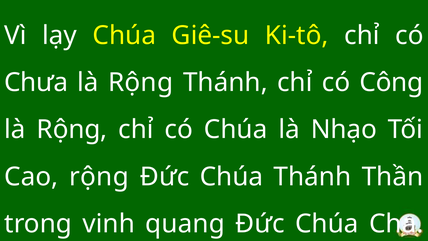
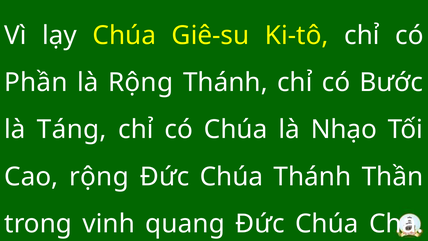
Chưa: Chưa -> Phần
Công: Công -> Bước
Rộng at (72, 129): Rộng -> Táng
